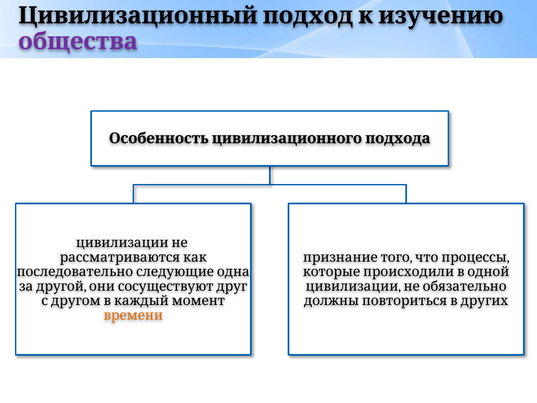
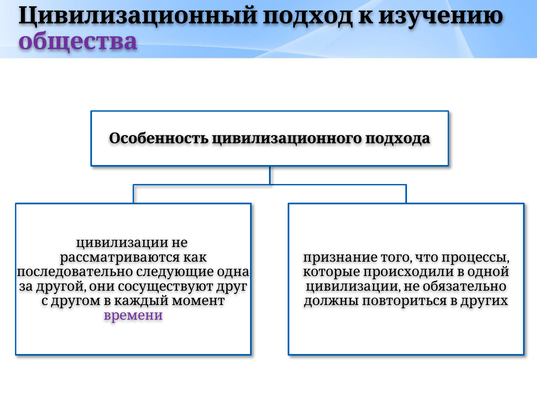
времени colour: orange -> purple
